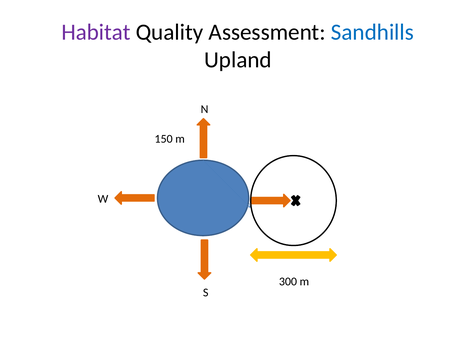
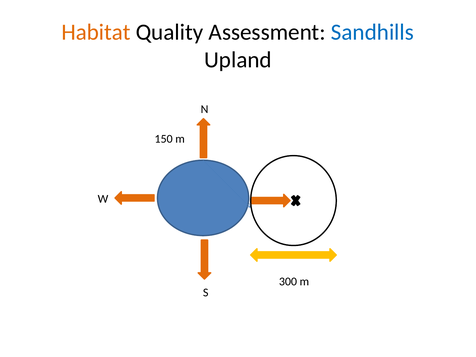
Habitat colour: purple -> orange
